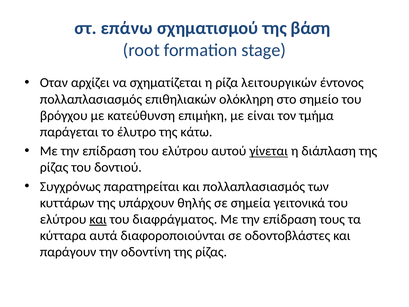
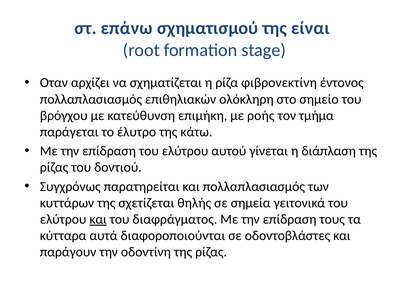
βάση: βάση -> είναι
λειτουργικών: λειτουργικών -> φιβρονεκτίνη
είναι: είναι -> ροής
γίνεται underline: present -> none
υπάρχουν: υπάρχουν -> σχετίζεται
